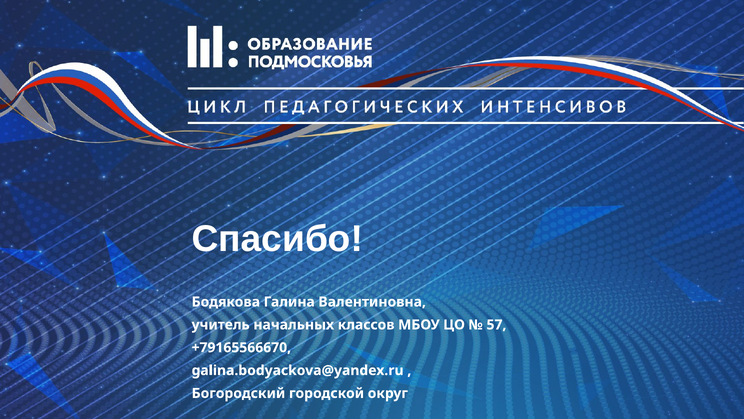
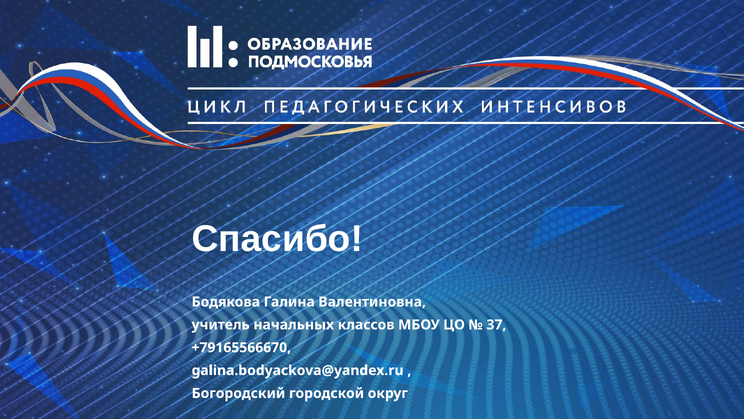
57: 57 -> 37
